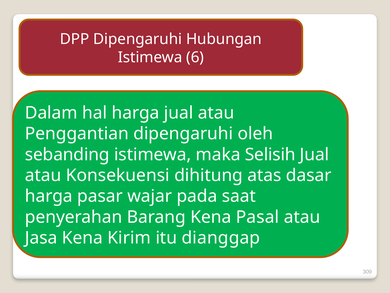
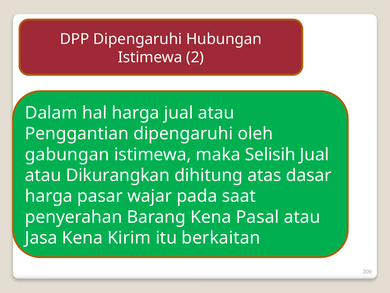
6: 6 -> 2
sebanding: sebanding -> gabungan
Konsekuensi: Konsekuensi -> Dikurangkan
dianggap: dianggap -> berkaitan
